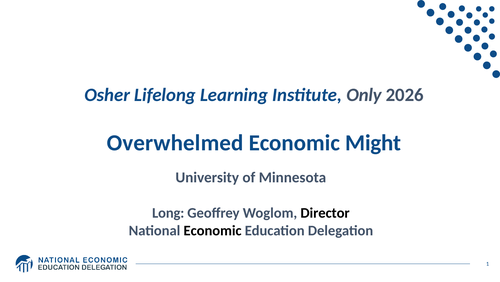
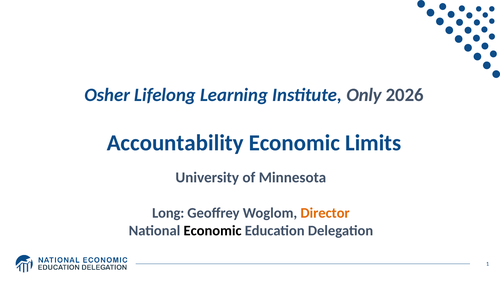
Overwhelmed: Overwhelmed -> Accountability
Might: Might -> Limits
Director colour: black -> orange
